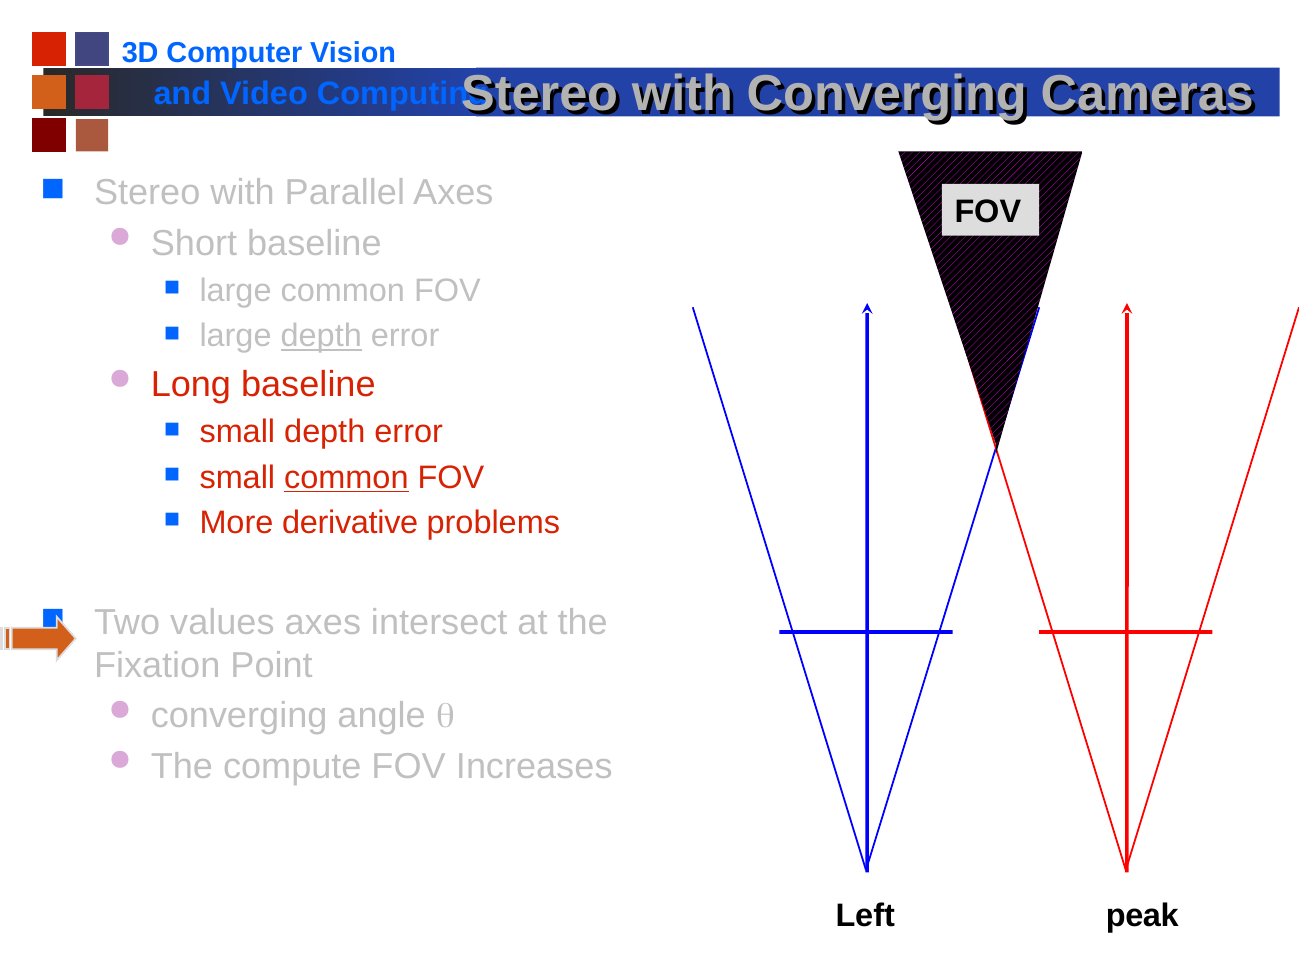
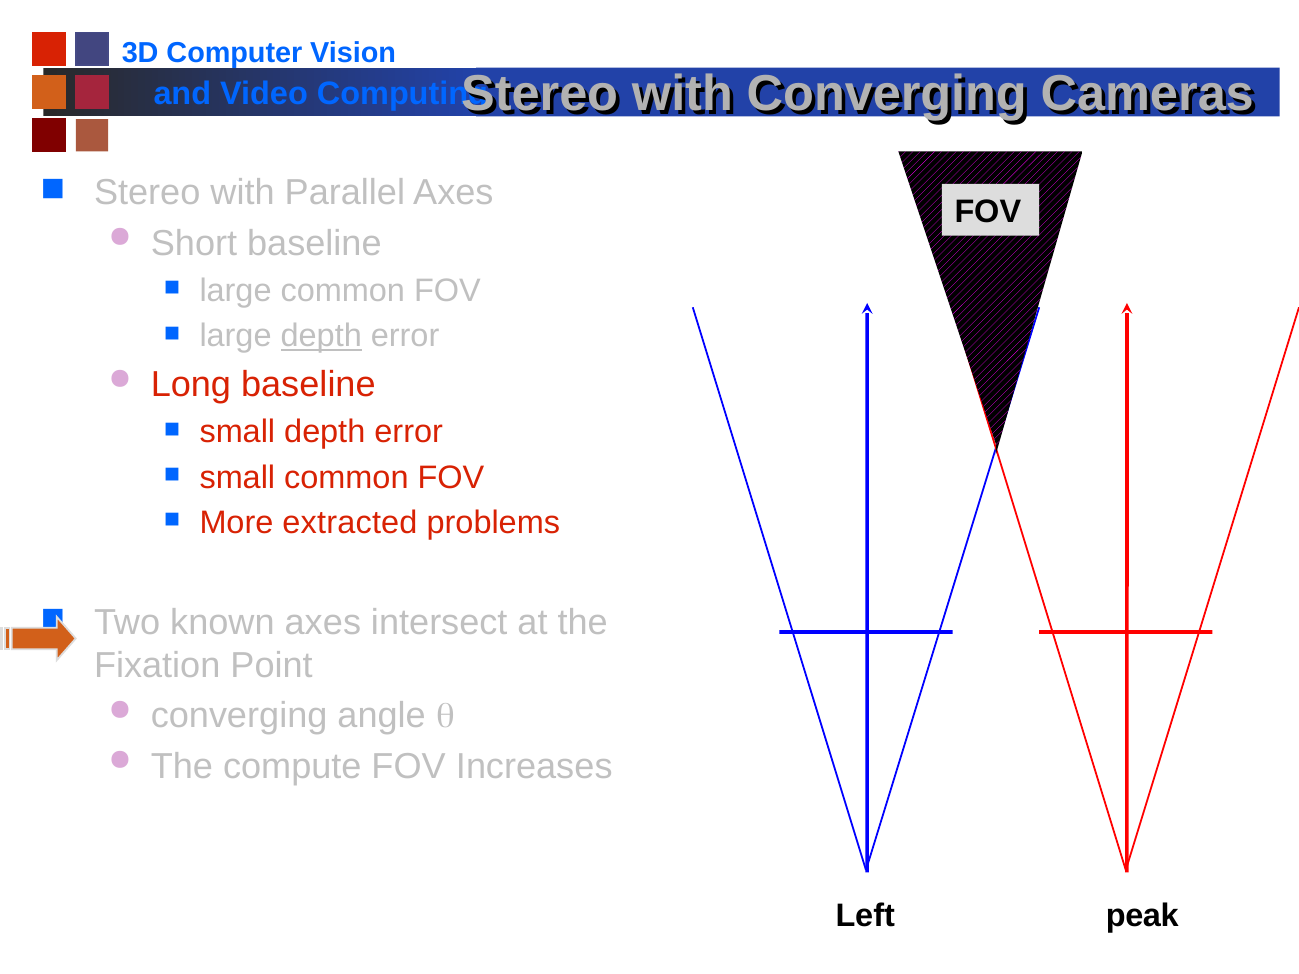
common at (346, 478) underline: present -> none
derivative: derivative -> extracted
values: values -> known
